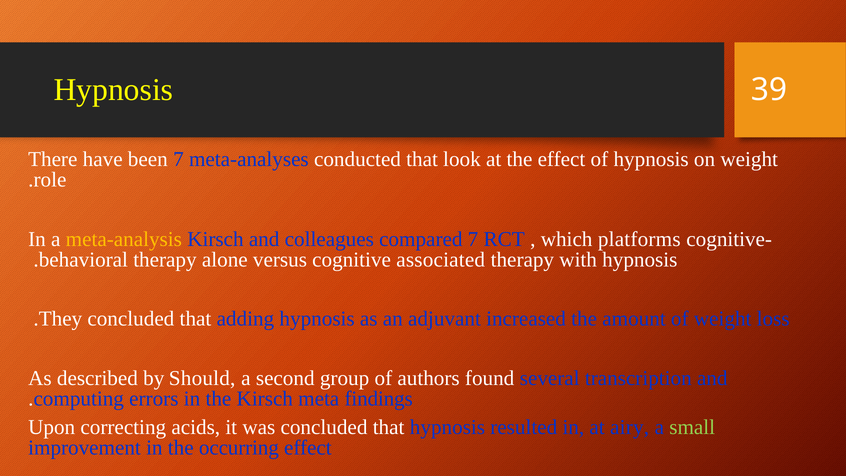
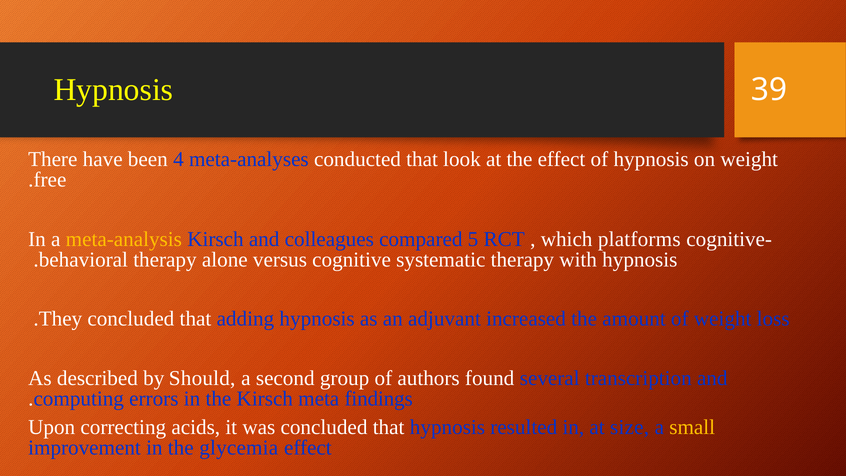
been 7: 7 -> 4
role: role -> free
compared 7: 7 -> 5
associated: associated -> systematic
airy: airy -> size
small colour: light green -> yellow
occurring: occurring -> glycemia
